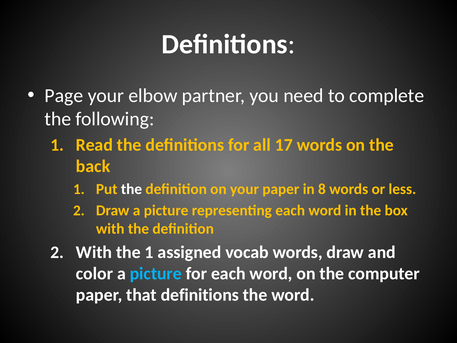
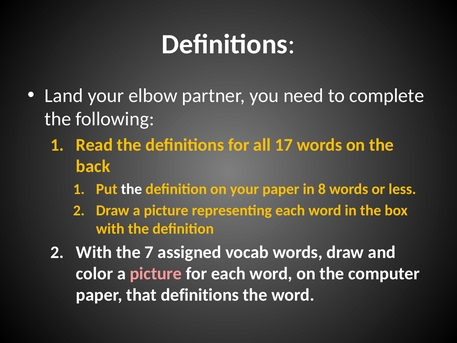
Page: Page -> Land
the 1: 1 -> 7
picture at (156, 273) colour: light blue -> pink
